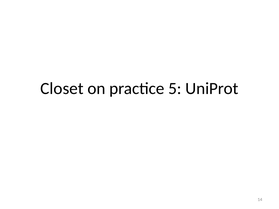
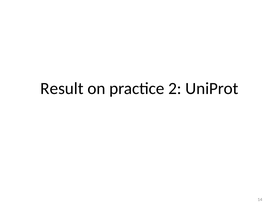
Closet: Closet -> Result
5: 5 -> 2
